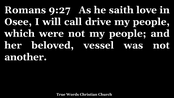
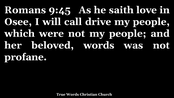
9:27: 9:27 -> 9:45
beloved vessel: vessel -> words
another: another -> profane
